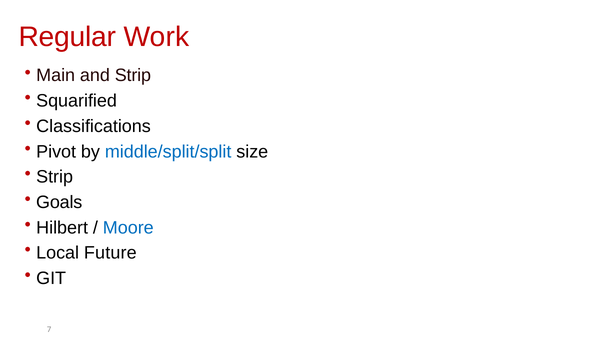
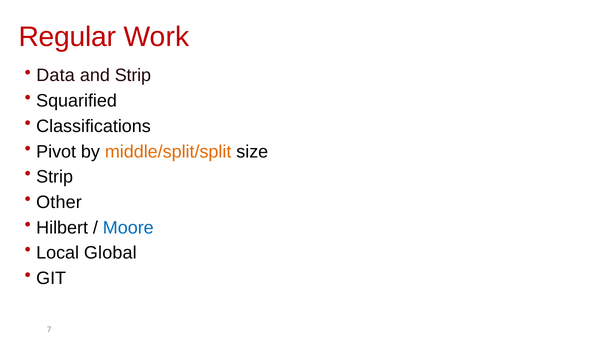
Main: Main -> Data
middle/split/split colour: blue -> orange
Goals: Goals -> Other
Future: Future -> Global
